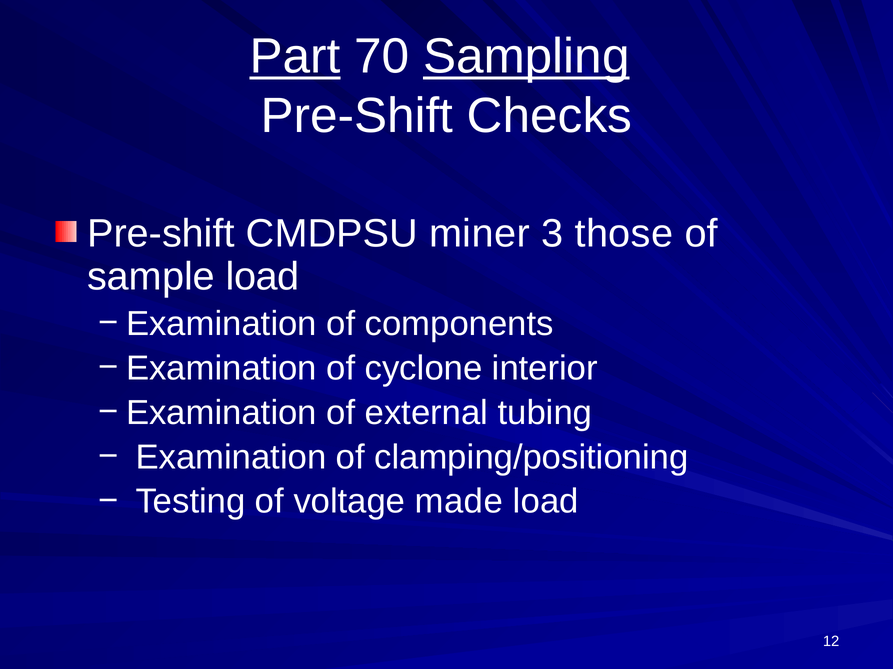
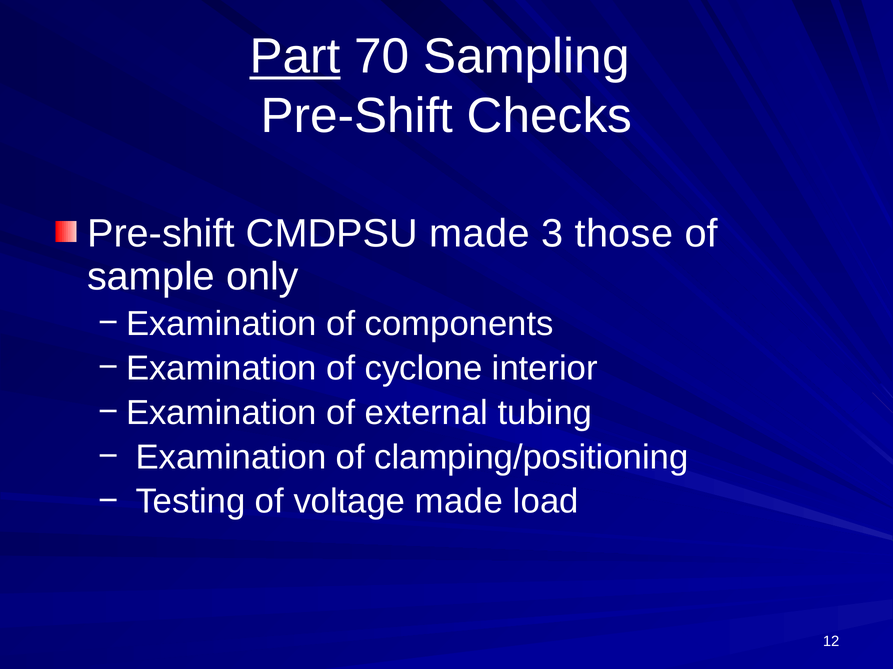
Sampling underline: present -> none
CMDPSU miner: miner -> made
sample load: load -> only
